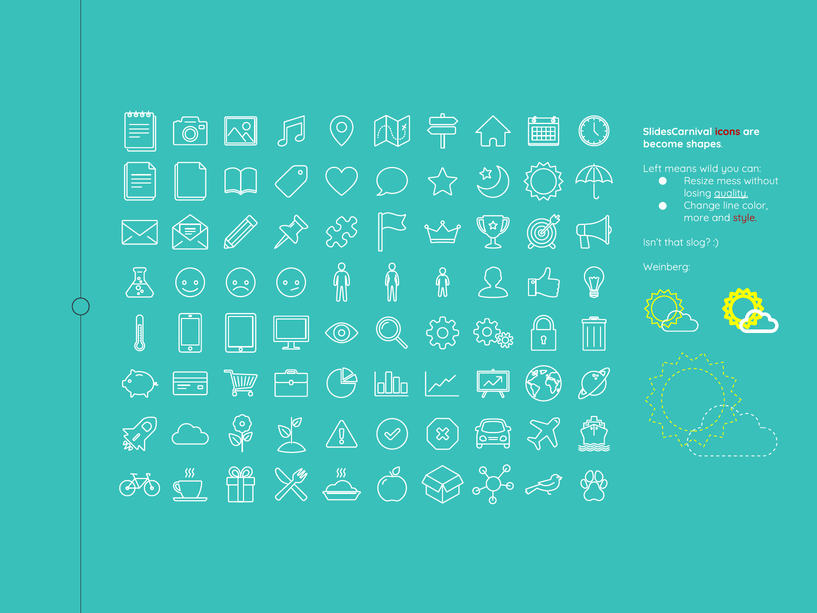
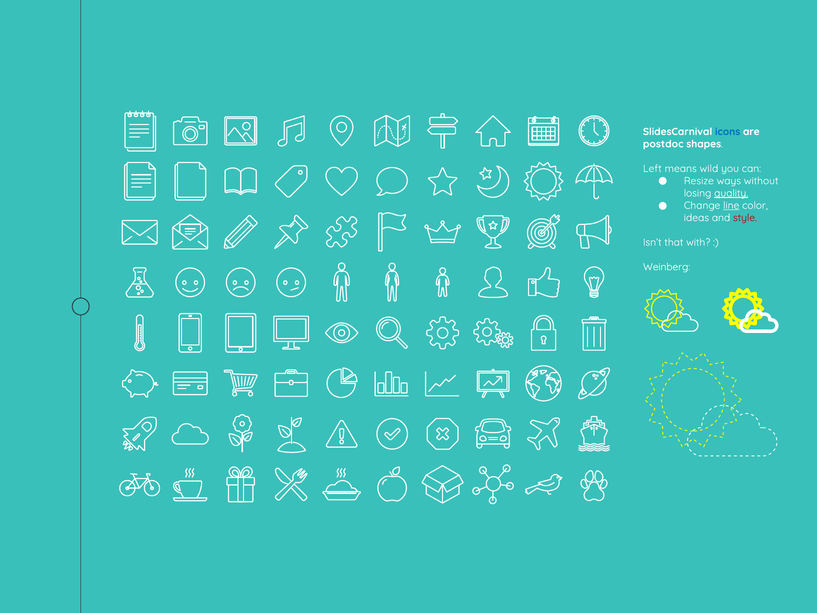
icons colour: red -> blue
become: become -> postdoc
mess: mess -> ways
line underline: none -> present
more: more -> ideas
slog: slog -> with
